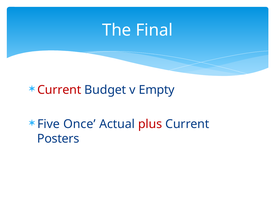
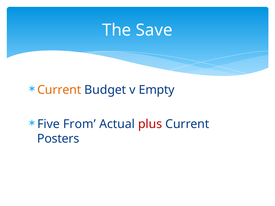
Final: Final -> Save
Current at (59, 90) colour: red -> orange
Once: Once -> From
